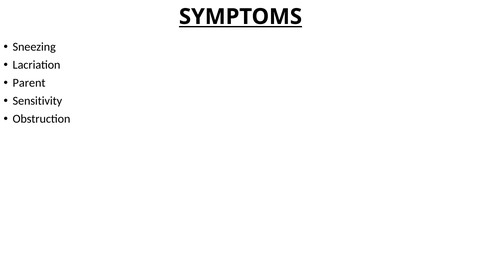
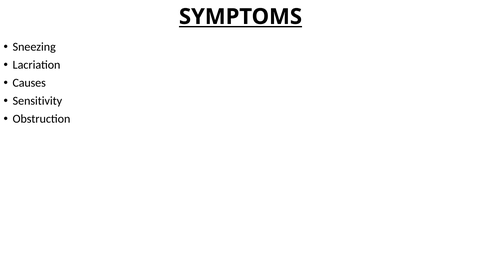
Parent: Parent -> Causes
